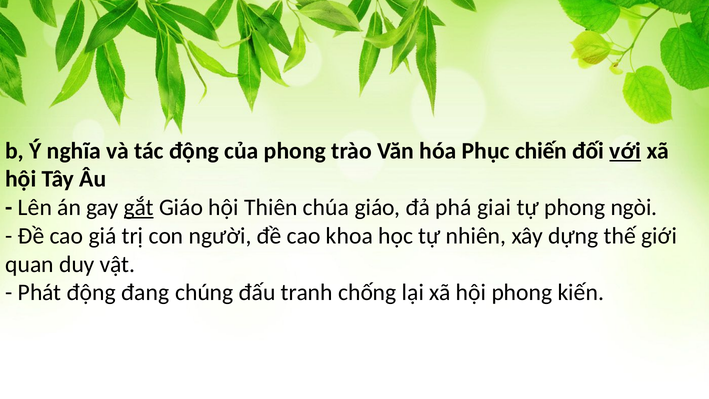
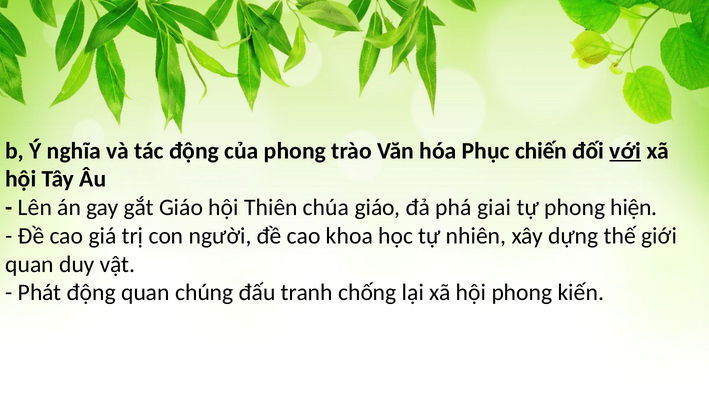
gắt underline: present -> none
ngòi: ngòi -> hiện
động đang: đang -> quan
